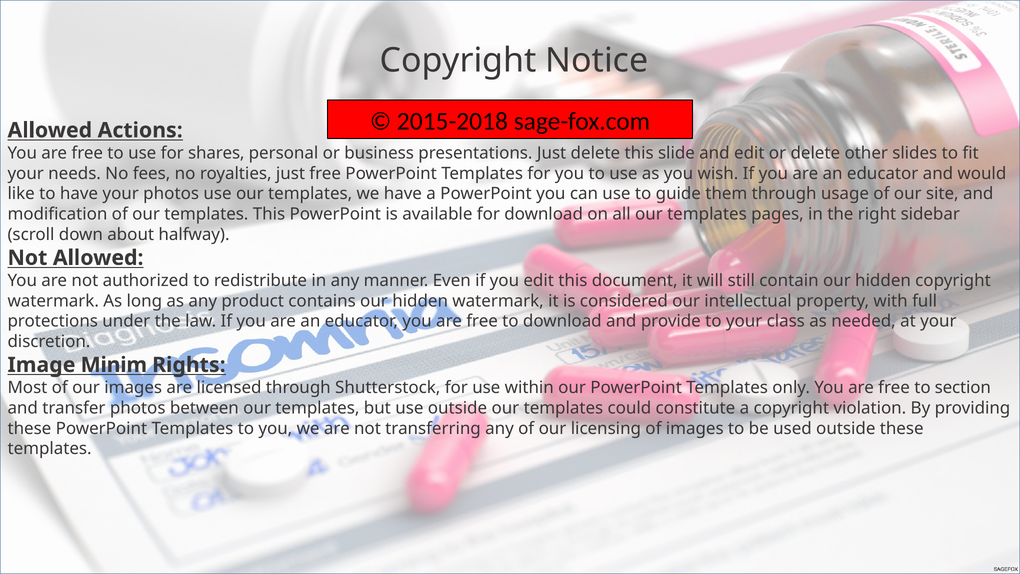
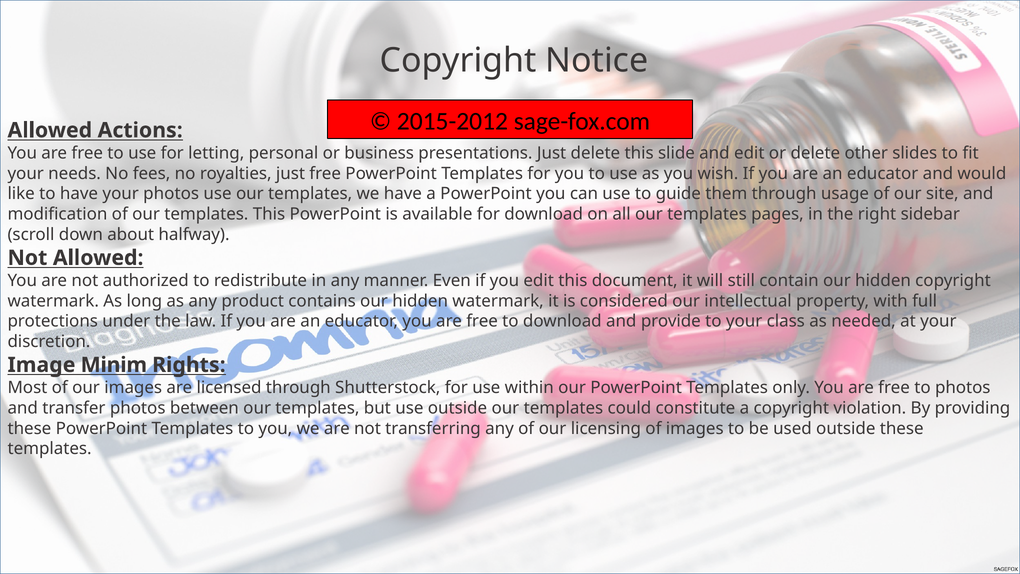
2015-2018: 2015-2018 -> 2015-2012
shares: shares -> letting
to section: section -> photos
